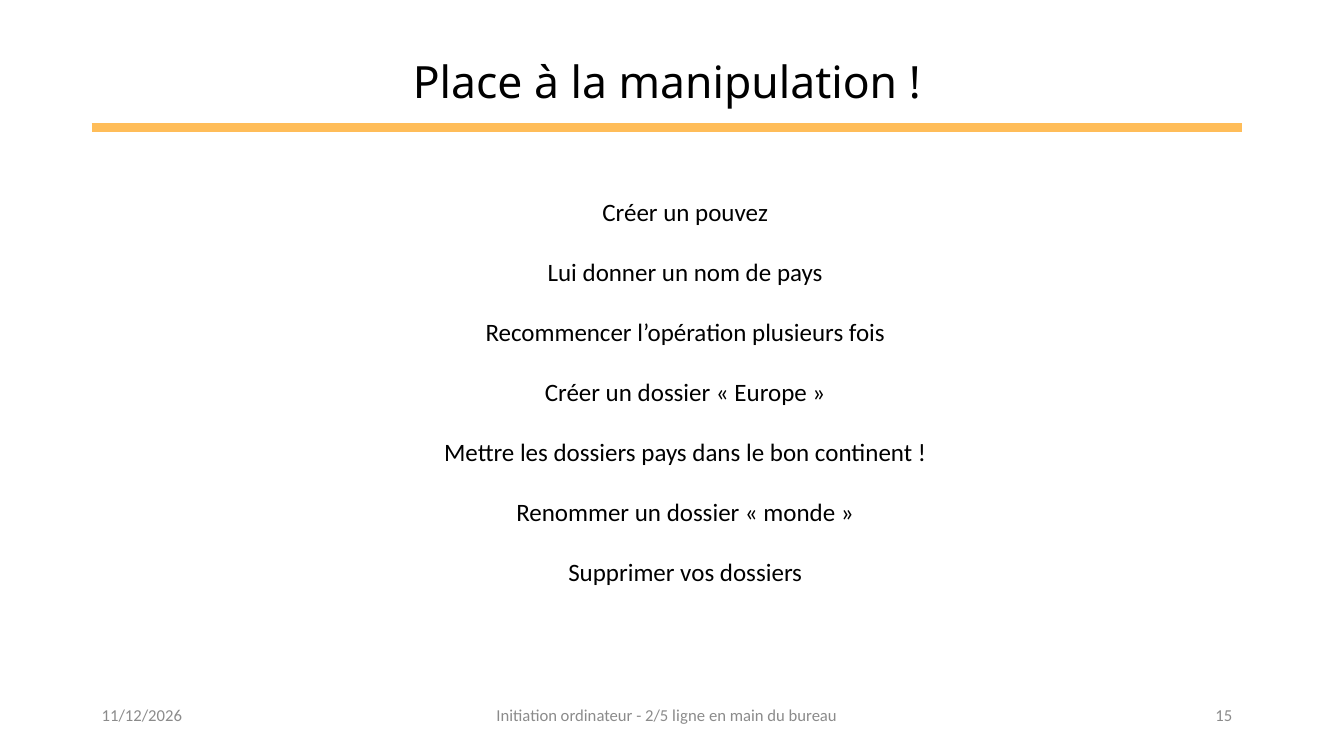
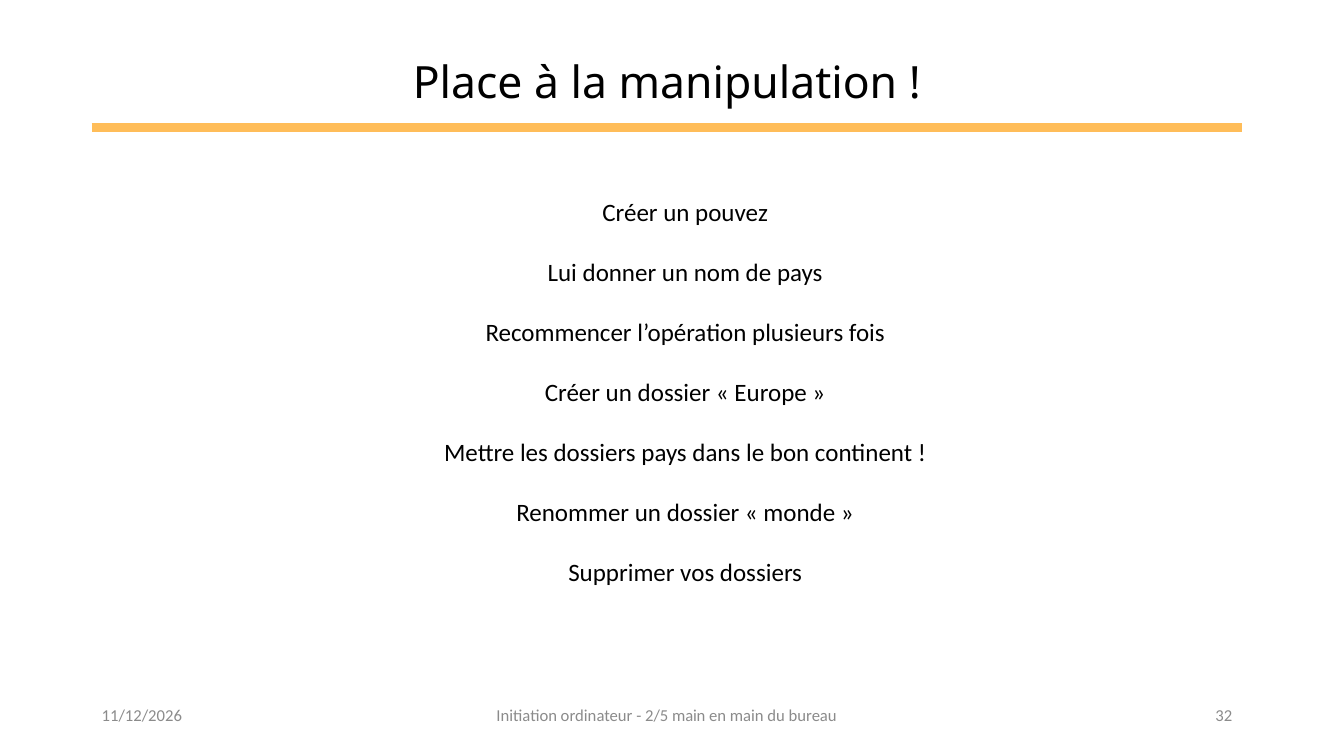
2/5 ligne: ligne -> main
15: 15 -> 32
